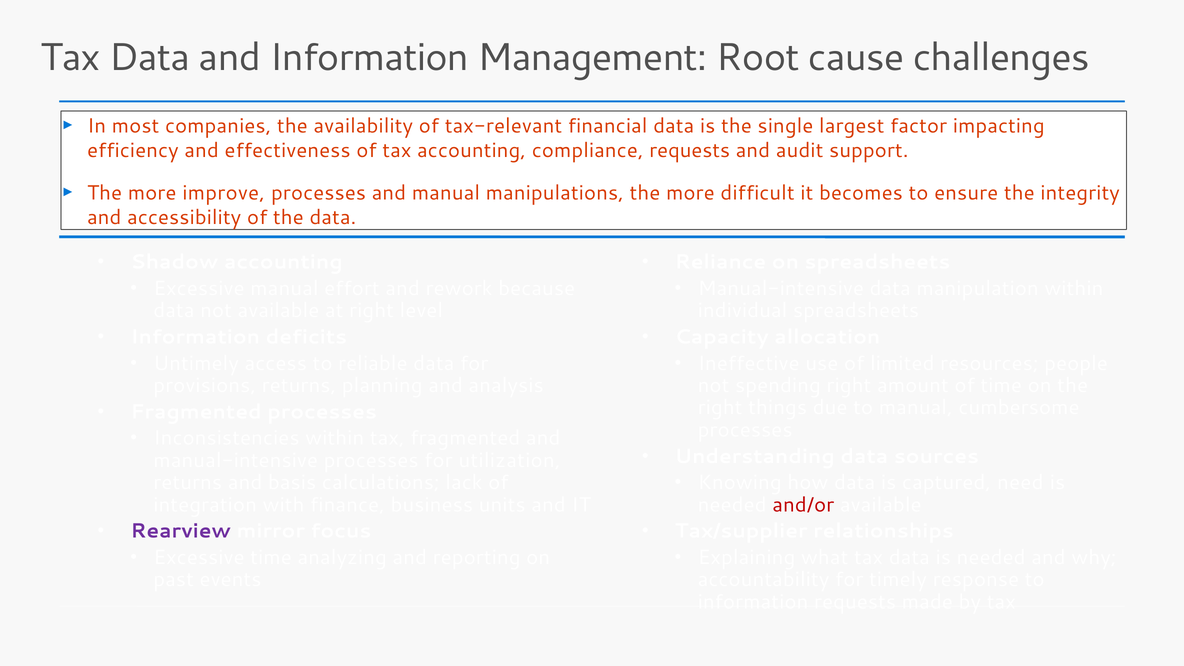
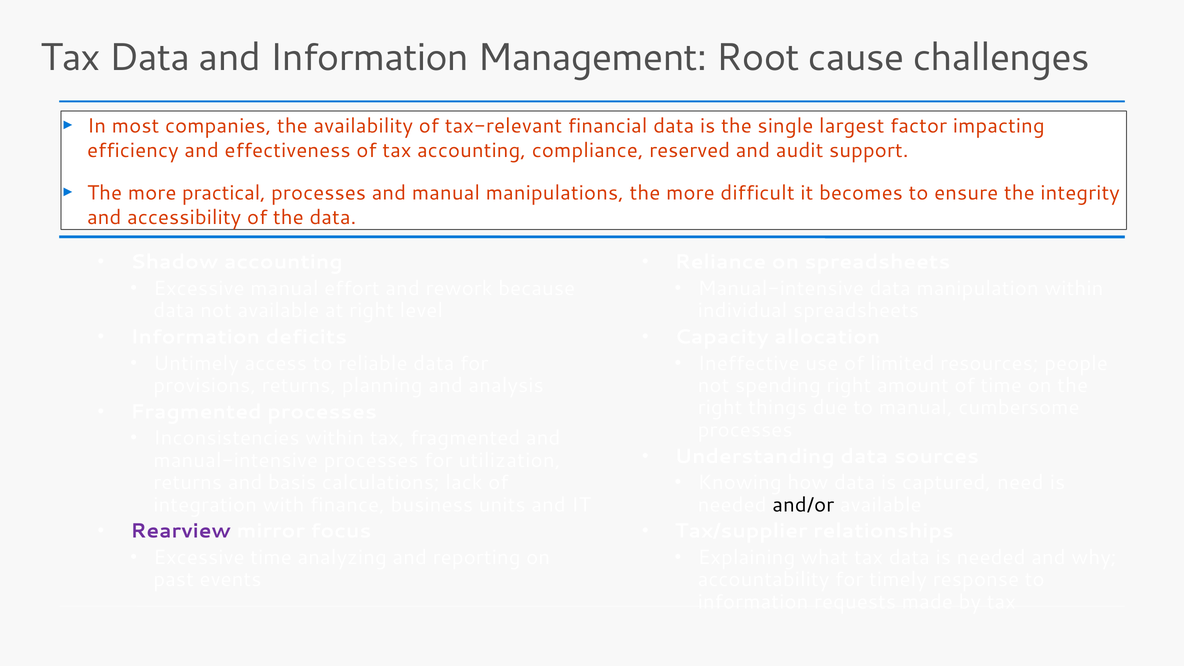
compliance requests: requests -> reserved
improve: improve -> practical
and/or colour: red -> black
